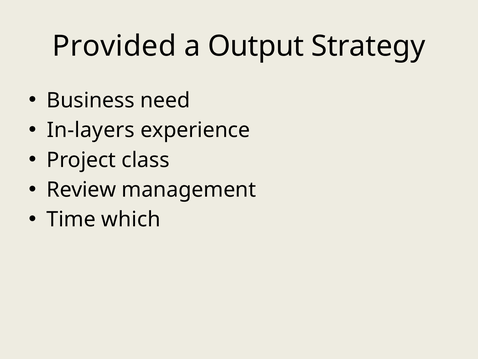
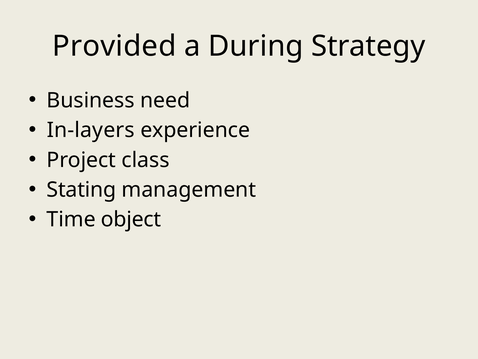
Output: Output -> During
Review: Review -> Stating
which: which -> object
